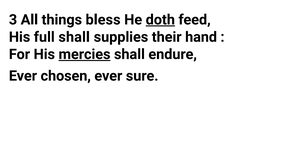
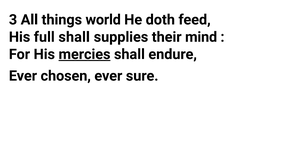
bless: bless -> world
doth underline: present -> none
hand: hand -> mind
